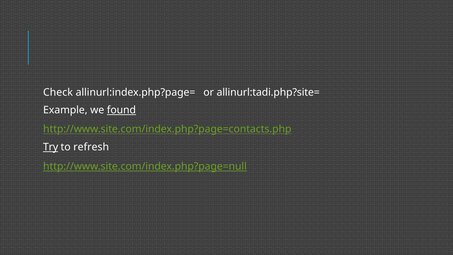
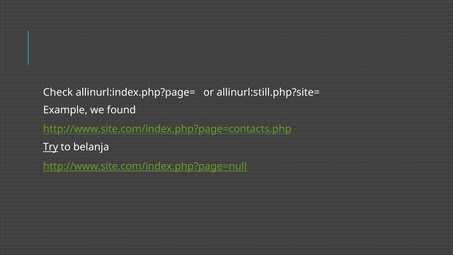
allinurl:tadi.php?site=: allinurl:tadi.php?site= -> allinurl:still.php?site=
found underline: present -> none
refresh: refresh -> belanja
